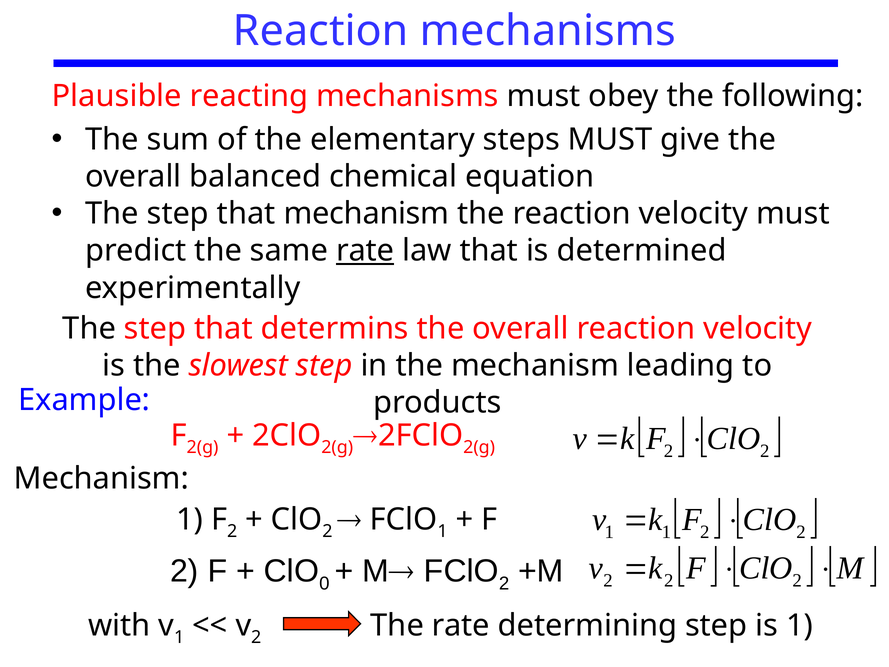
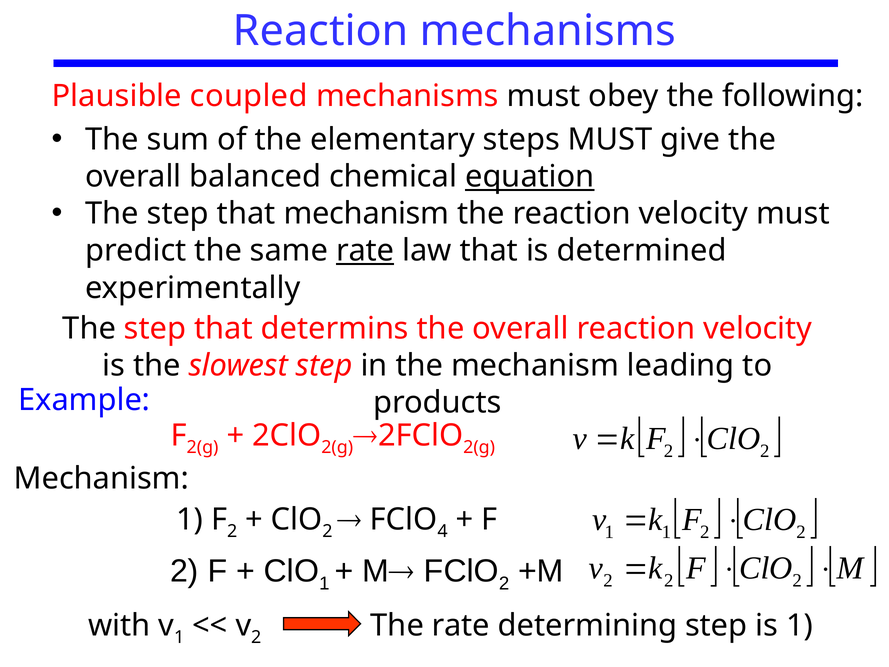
reacting: reacting -> coupled
equation underline: none -> present
1 at (443, 531): 1 -> 4
0 at (324, 583): 0 -> 1
